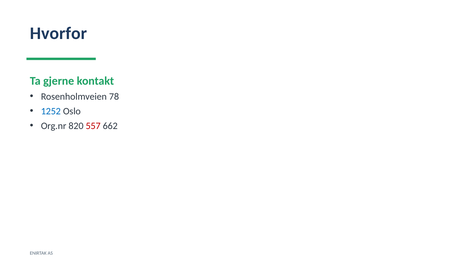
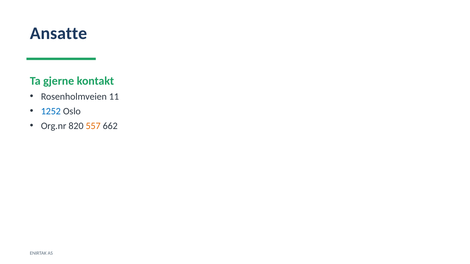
Hvorfor: Hvorfor -> Ansatte
78: 78 -> 11
557 colour: red -> orange
